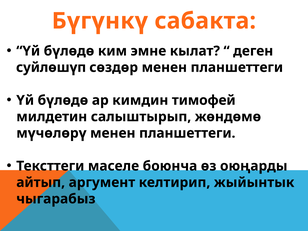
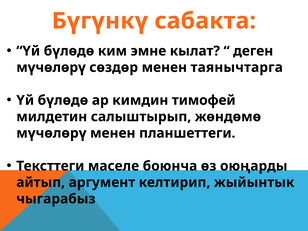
суйлөшүп at (51, 67): суйлөшүп -> мүчөлөрү
сөздөр менен планшеттеги: планшеттеги -> таянычтарга
